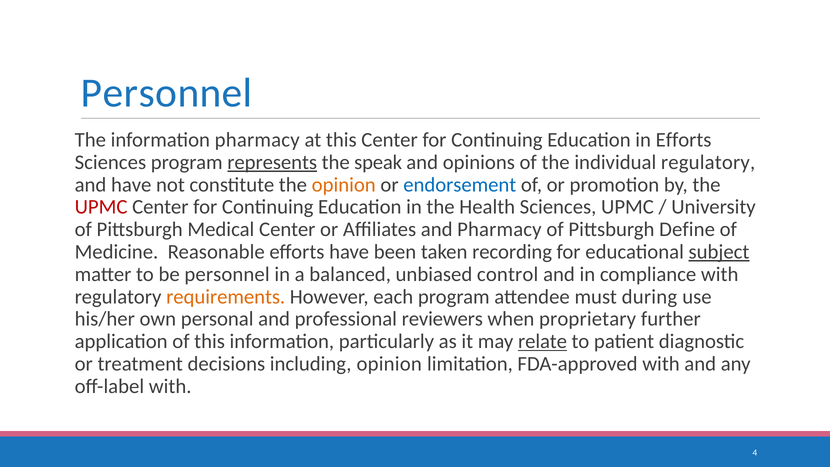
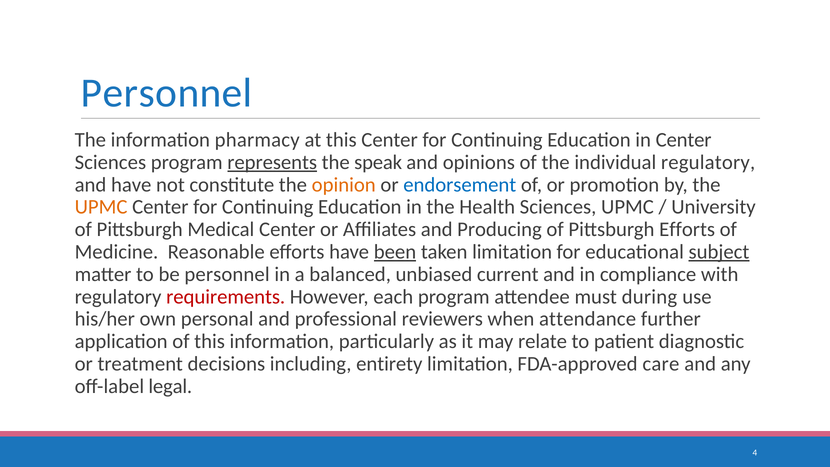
in Efforts: Efforts -> Center
UPMC at (101, 207) colour: red -> orange
and Pharmacy: Pharmacy -> Producing
Pittsburgh Define: Define -> Efforts
been underline: none -> present
taken recording: recording -> limitation
control: control -> current
requirements colour: orange -> red
proprietary: proprietary -> attendance
relate underline: present -> none
including opinion: opinion -> entirety
FDA-approved with: with -> care
off-label with: with -> legal
